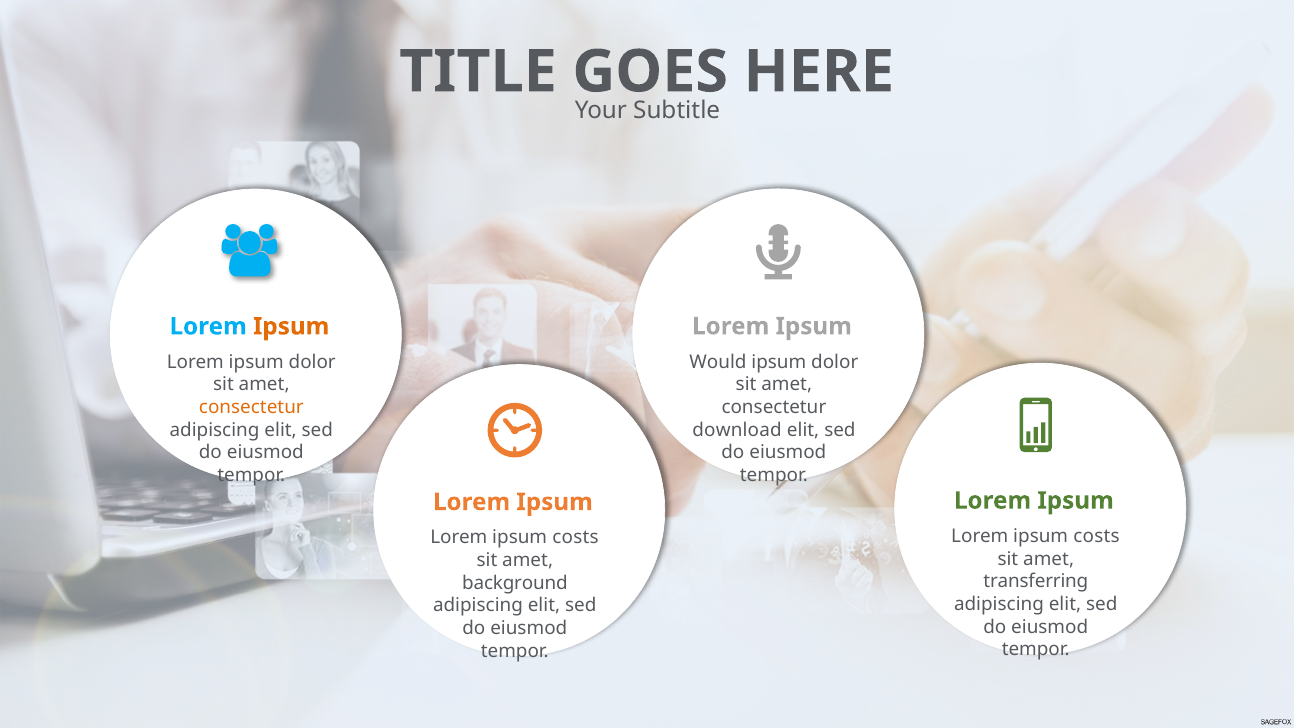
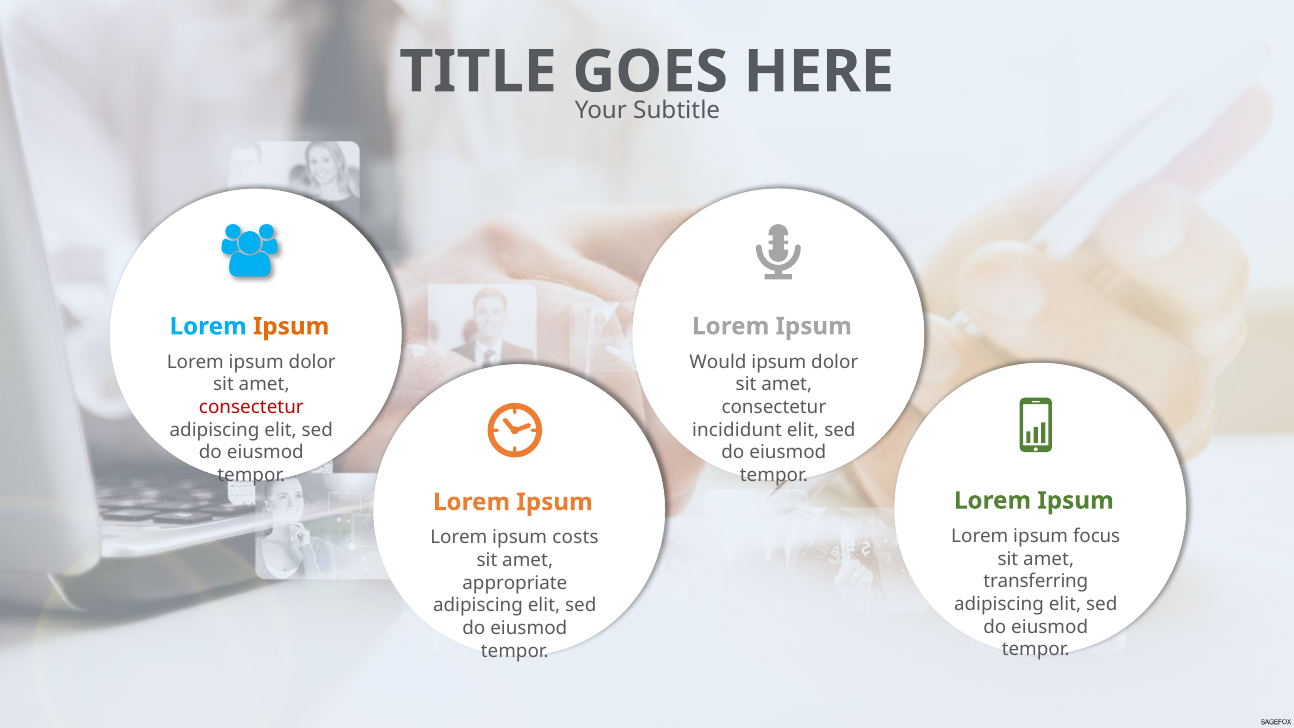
consectetur at (251, 407) colour: orange -> red
download: download -> incididunt
costs at (1097, 536): costs -> focus
background: background -> appropriate
